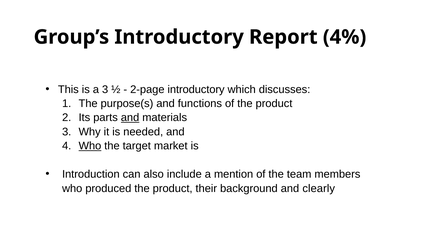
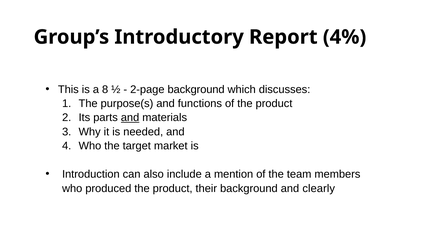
a 3: 3 -> 8
2-page introductory: introductory -> background
Who at (90, 146) underline: present -> none
